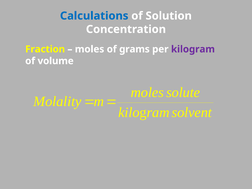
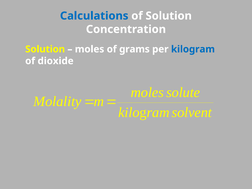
Fraction at (45, 49): Fraction -> Solution
kilogram colour: purple -> blue
volume: volume -> dioxide
